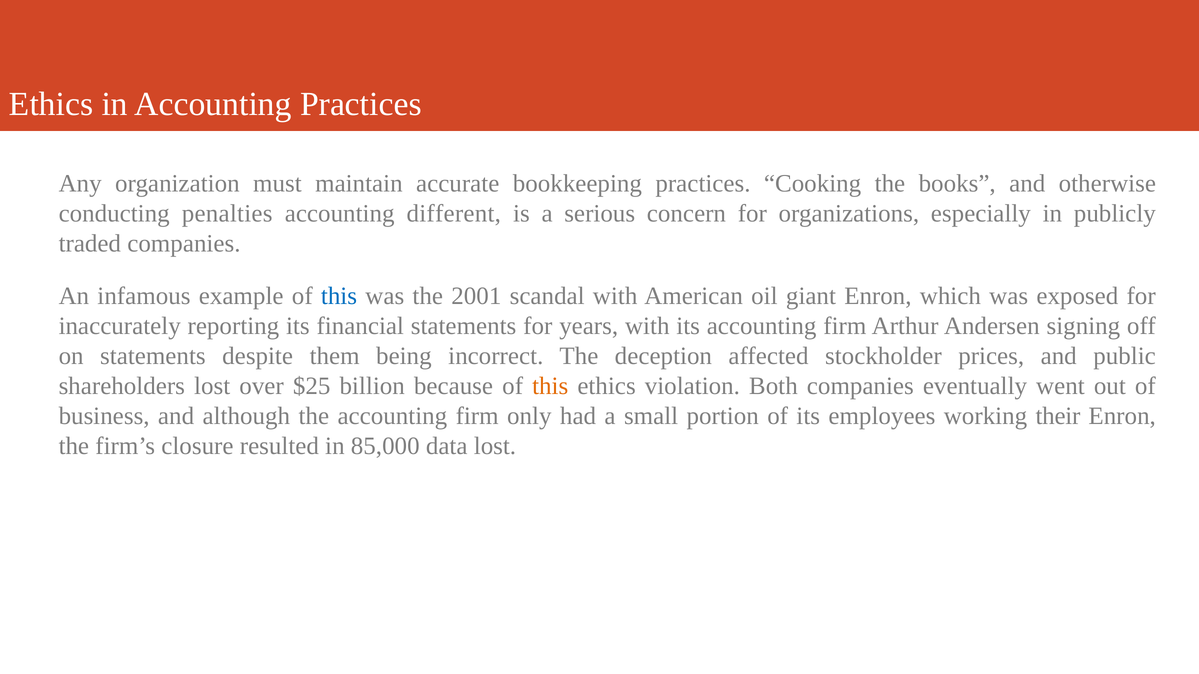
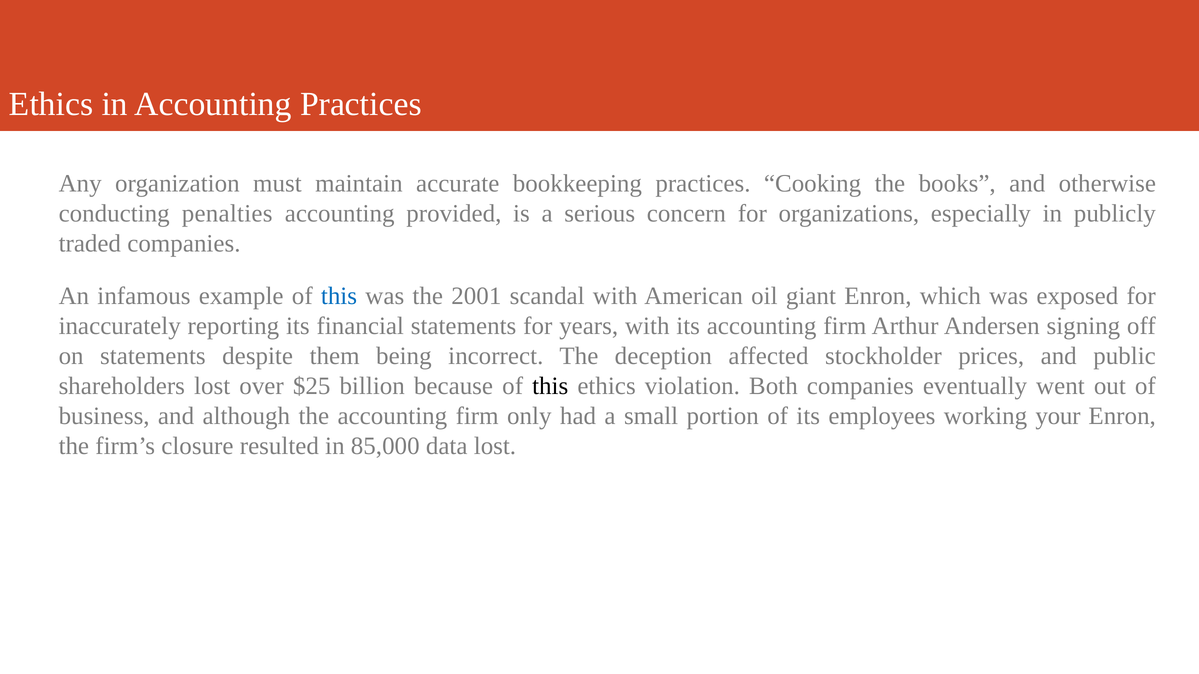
different: different -> provided
this at (550, 386) colour: orange -> black
their: their -> your
